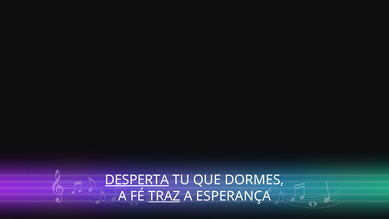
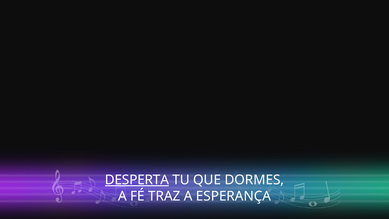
TRAZ underline: present -> none
